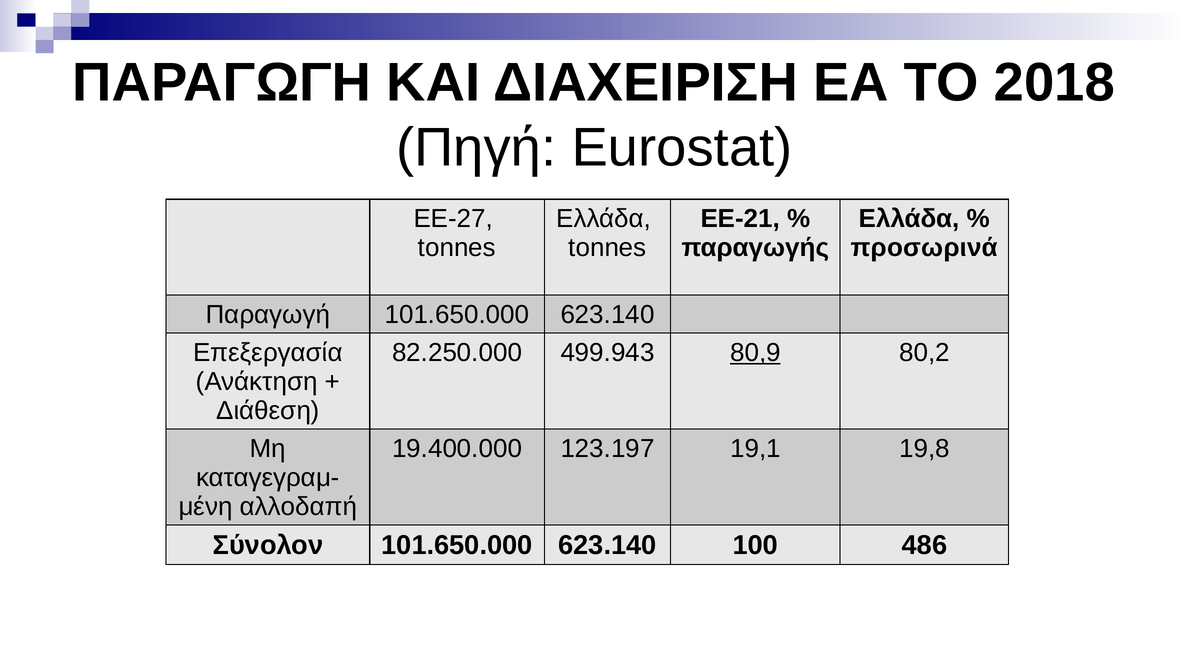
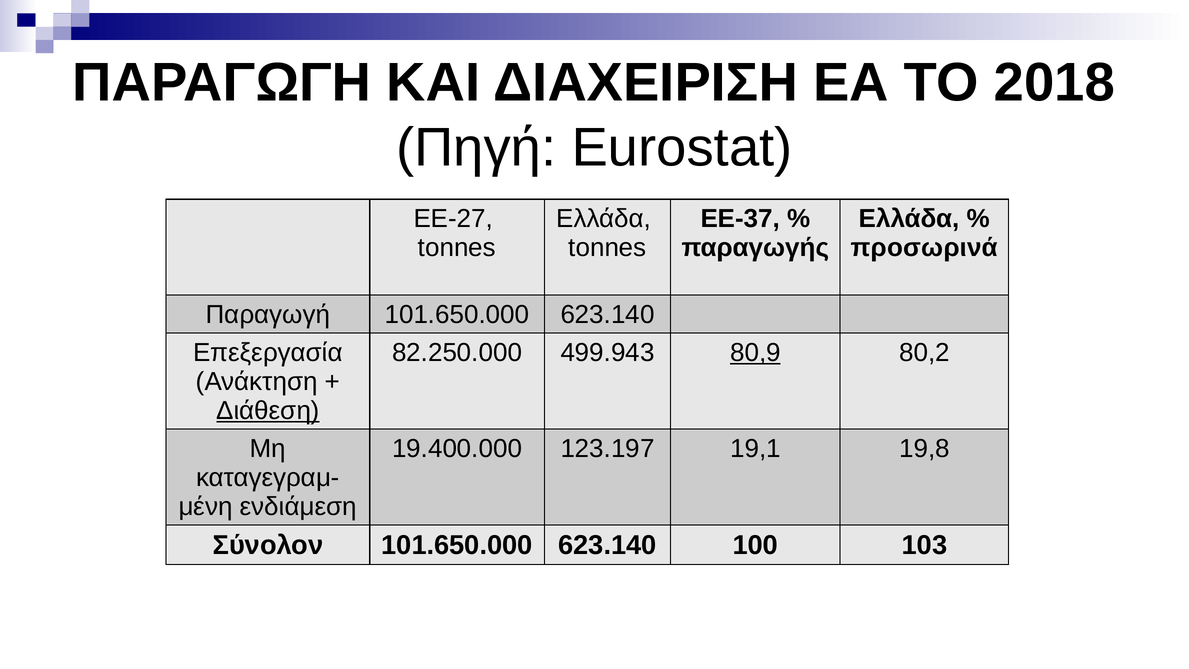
EE-21: EE-21 -> EE-37
Διάθεση underline: none -> present
αλλοδαπή: αλλοδαπή -> ενδιάμεση
486: 486 -> 103
